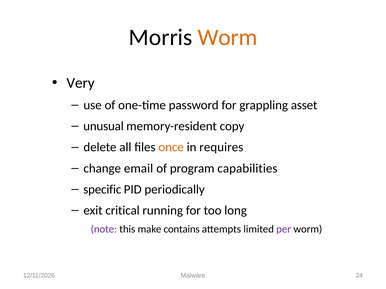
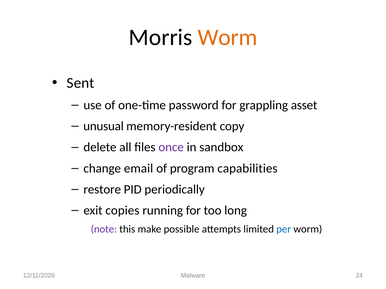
Very: Very -> Sent
once colour: orange -> purple
requires: requires -> sandbox
specific: specific -> restore
critical: critical -> copies
contains: contains -> possible
per colour: purple -> blue
